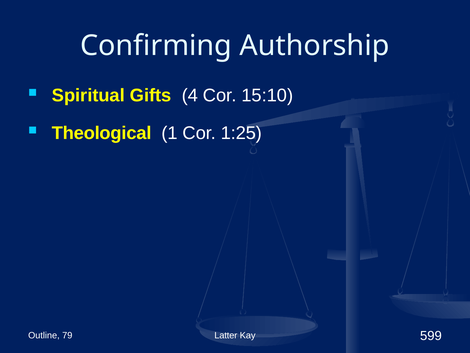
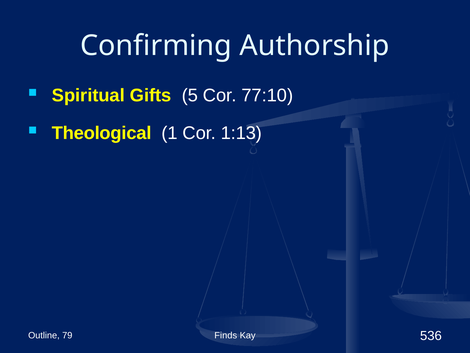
4: 4 -> 5
15:10: 15:10 -> 77:10
1:25: 1:25 -> 1:13
Latter: Latter -> Finds
599: 599 -> 536
